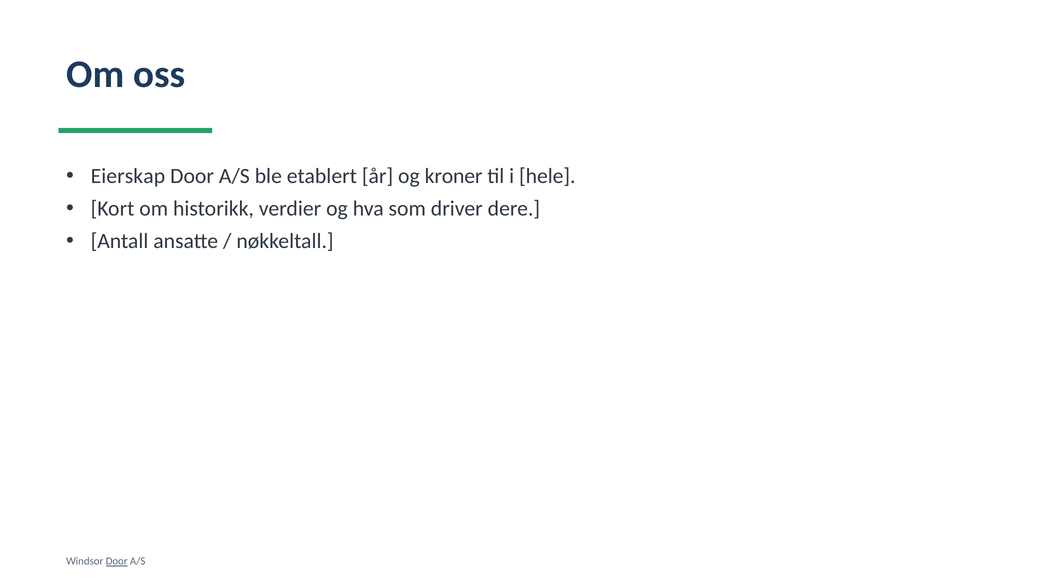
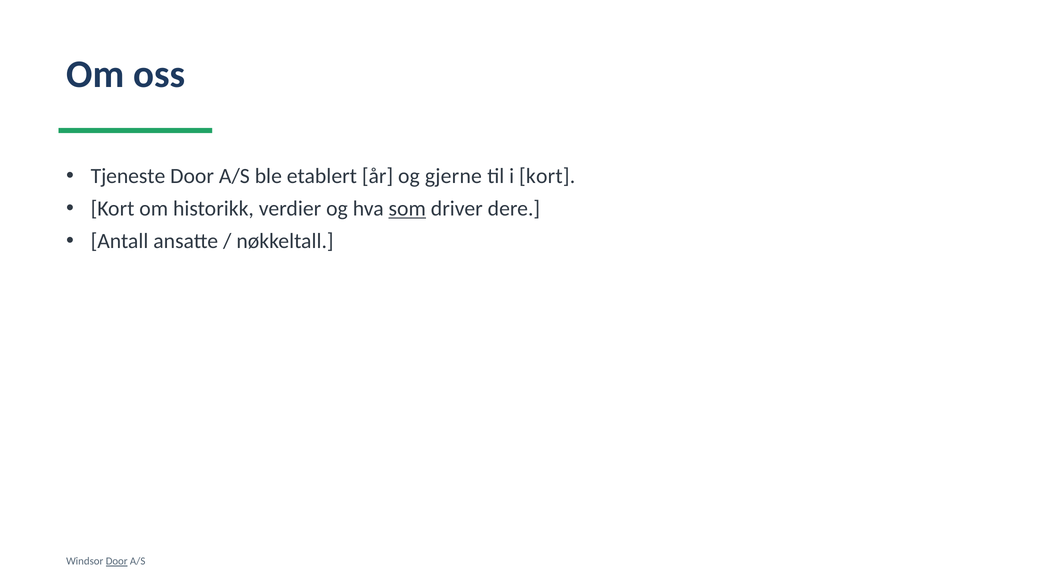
Eierskap: Eierskap -> Tjeneste
kroner: kroner -> gjerne
i hele: hele -> kort
som underline: none -> present
